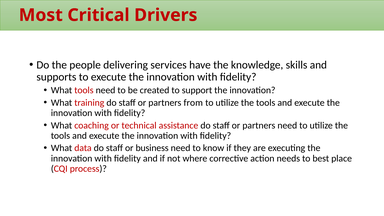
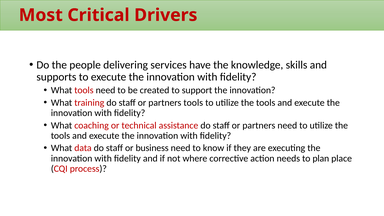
partners from: from -> tools
best: best -> plan
